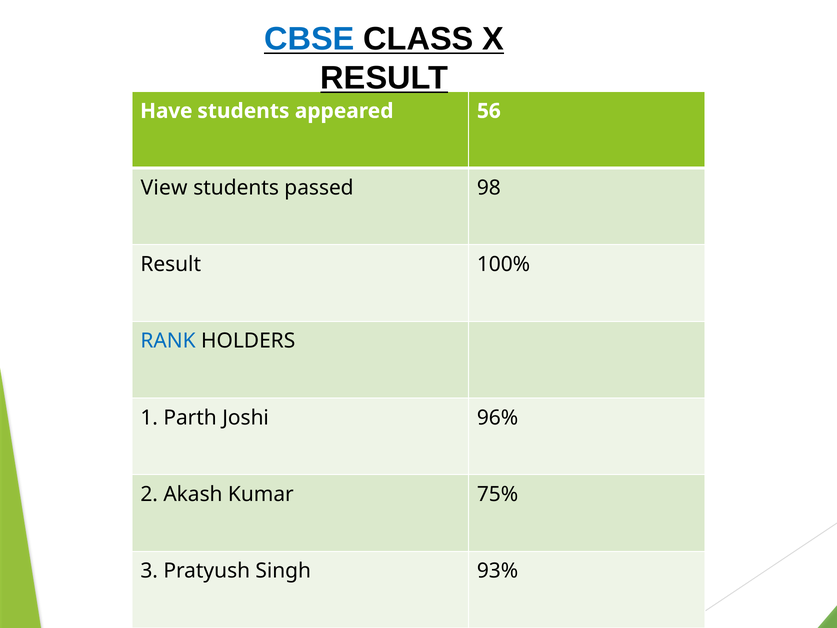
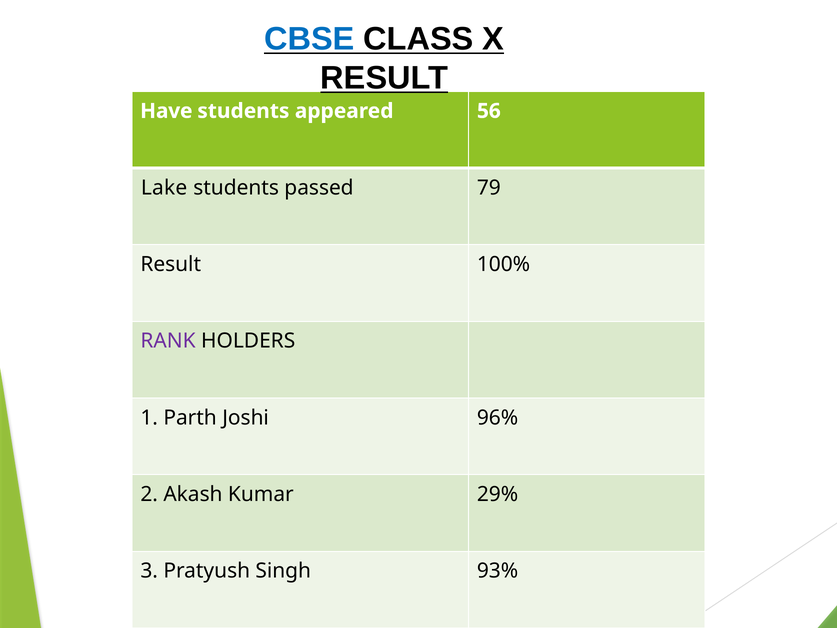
View: View -> Lake
98: 98 -> 79
RANK colour: blue -> purple
75%: 75% -> 29%
